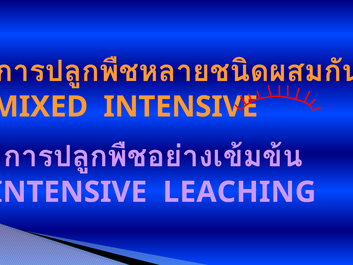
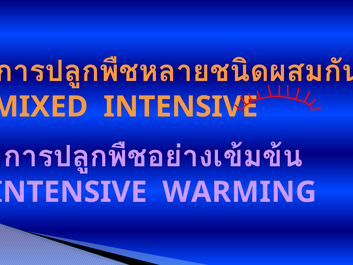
LEACHING: LEACHING -> WARMING
